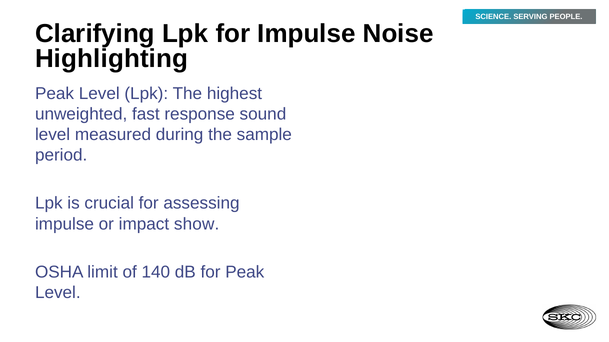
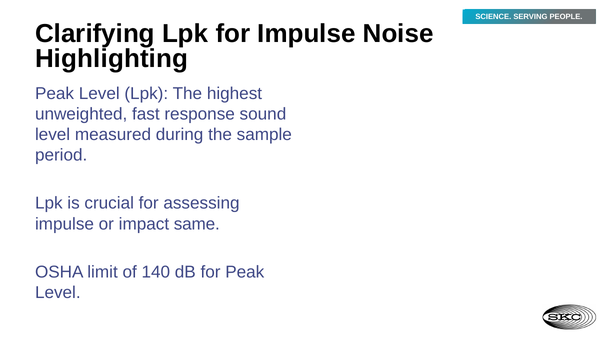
show: show -> same
